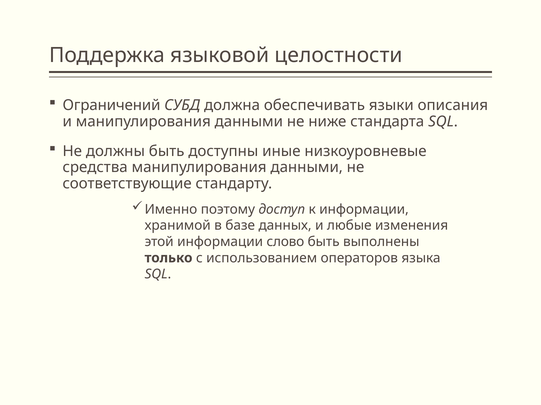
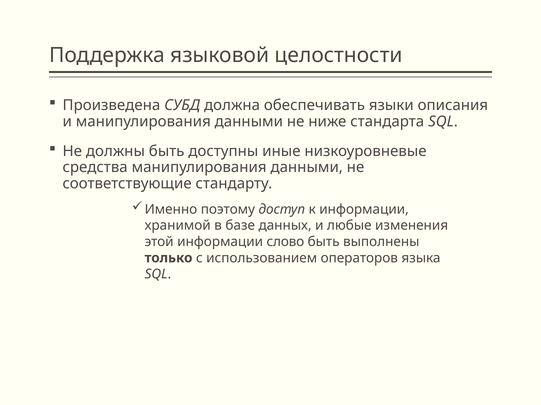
Ограничений: Ограничений -> Произведена
